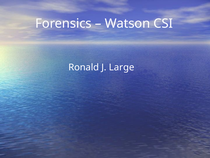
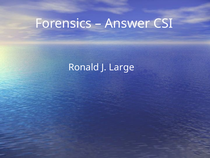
Watson: Watson -> Answer
